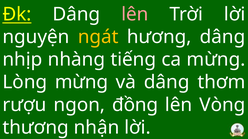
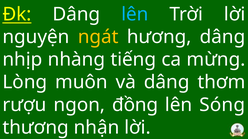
lên at (135, 14) colour: pink -> light blue
Lòng mừng: mừng -> muôn
Vòng: Vòng -> Sóng
